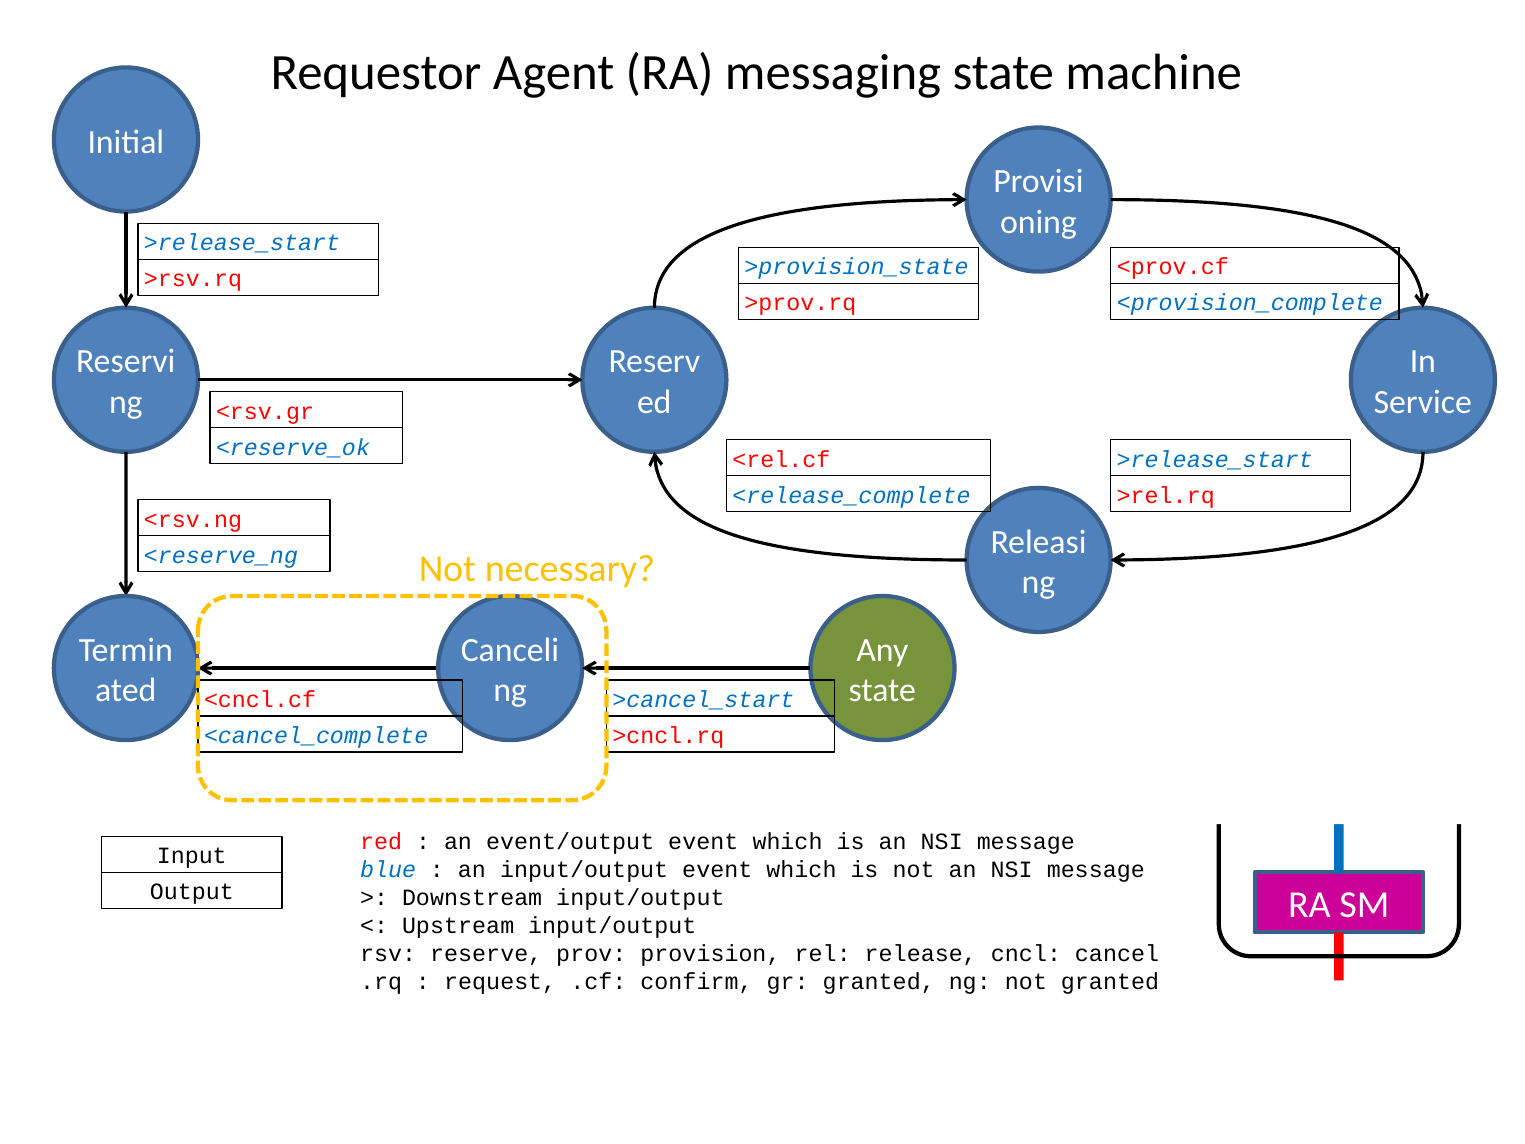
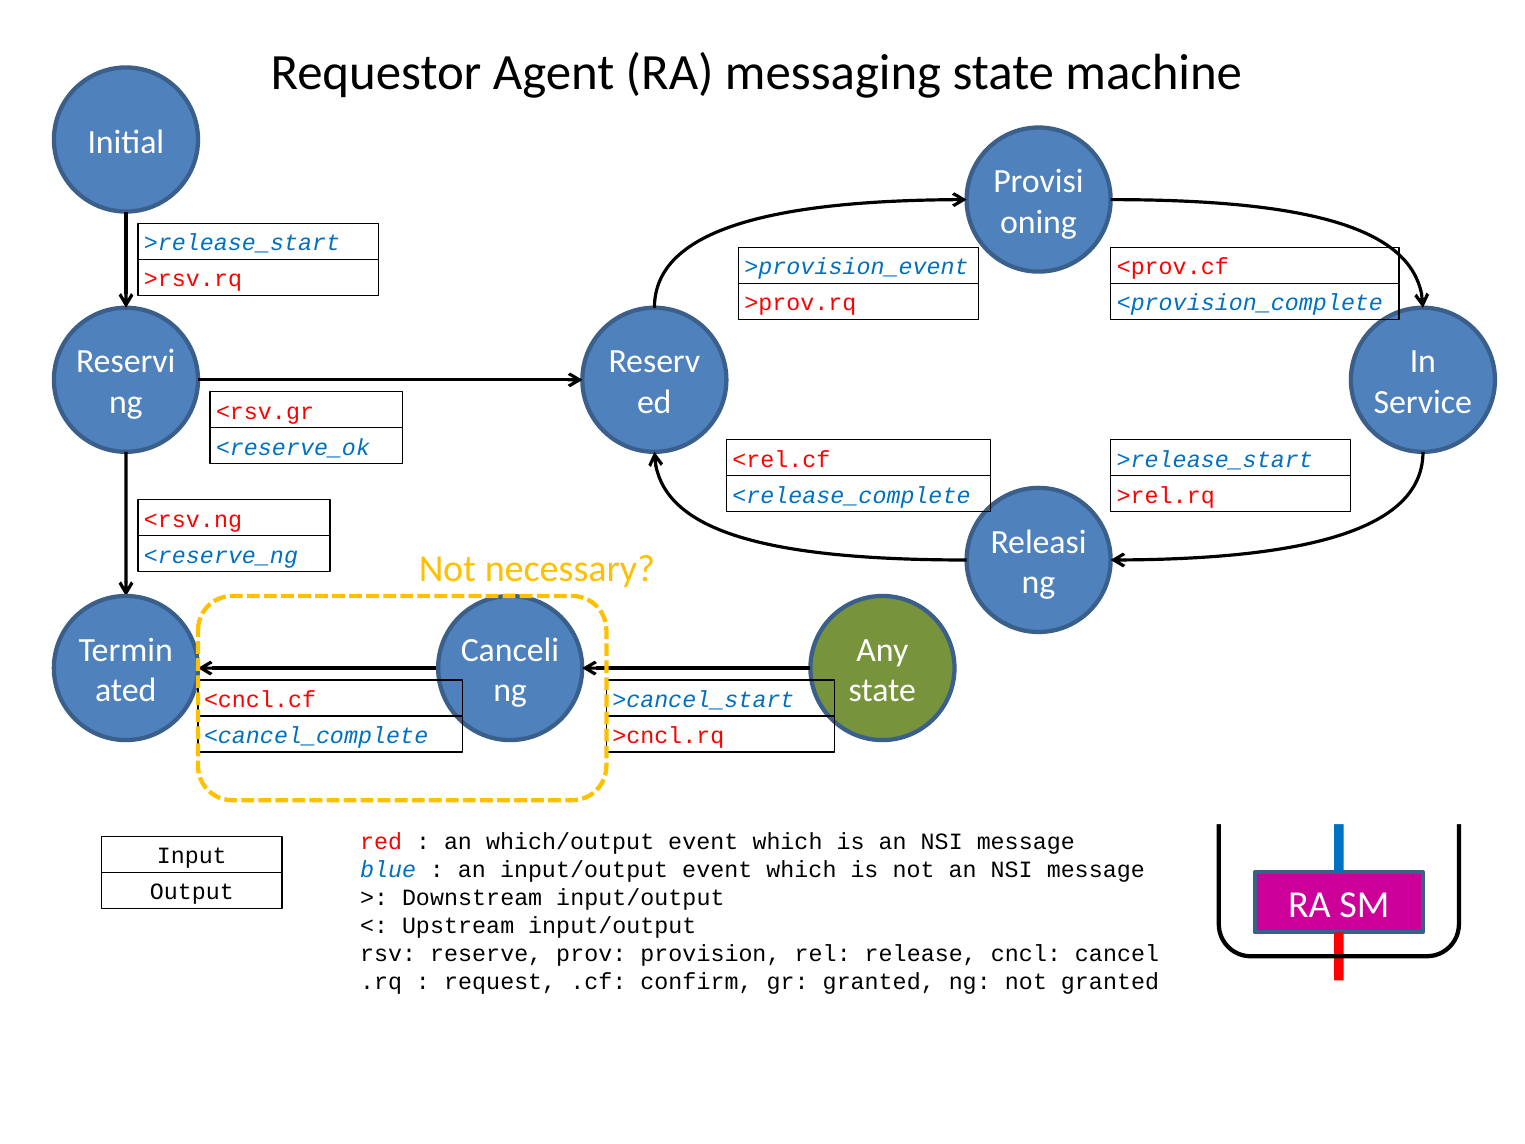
>provision_state: >provision_state -> >provision_event
event/output: event/output -> which/output
